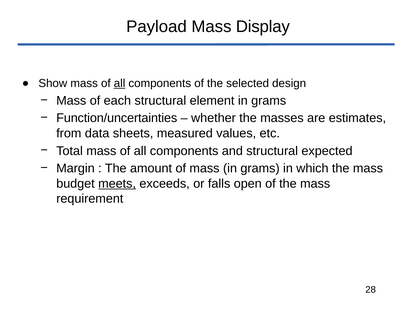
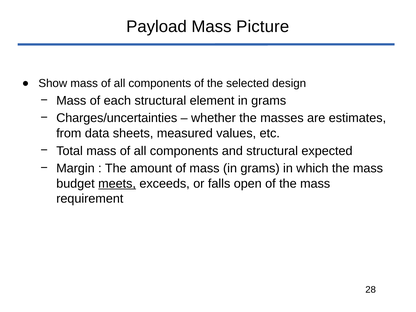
Display: Display -> Picture
all at (120, 84) underline: present -> none
Function/uncertainties: Function/uncertainties -> Charges/uncertainties
